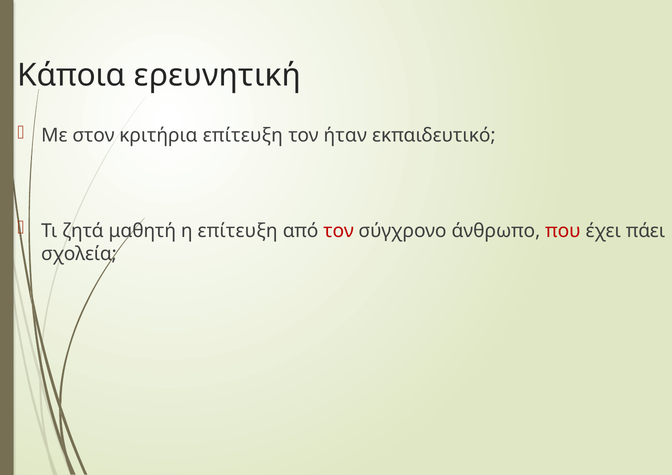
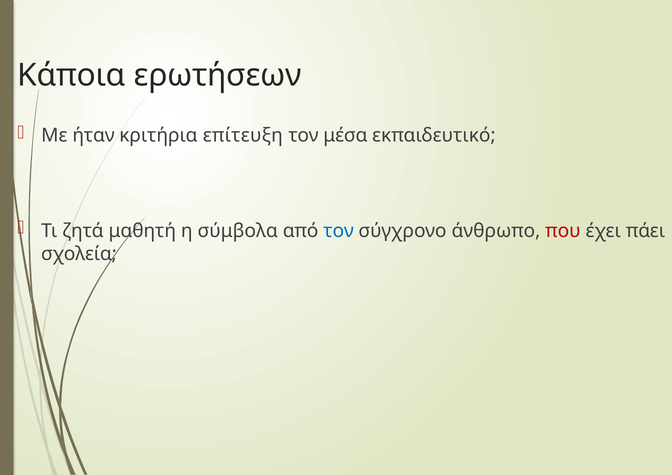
ερευνητική: ερευνητική -> ερωτήσεων
στον: στον -> ήταν
ήταν: ήταν -> μέσα
η επίτευξη: επίτευξη -> σύμβολα
τον at (339, 231) colour: red -> blue
